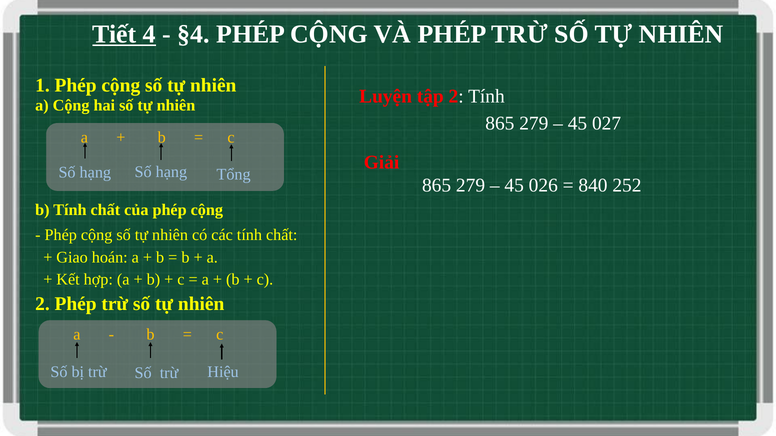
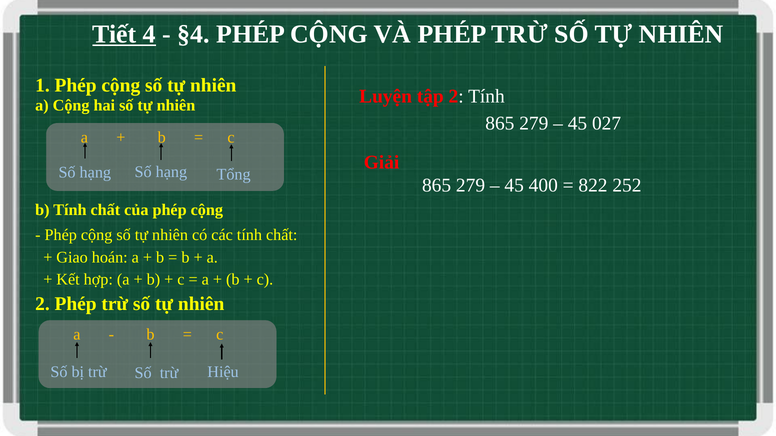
026: 026 -> 400
840: 840 -> 822
